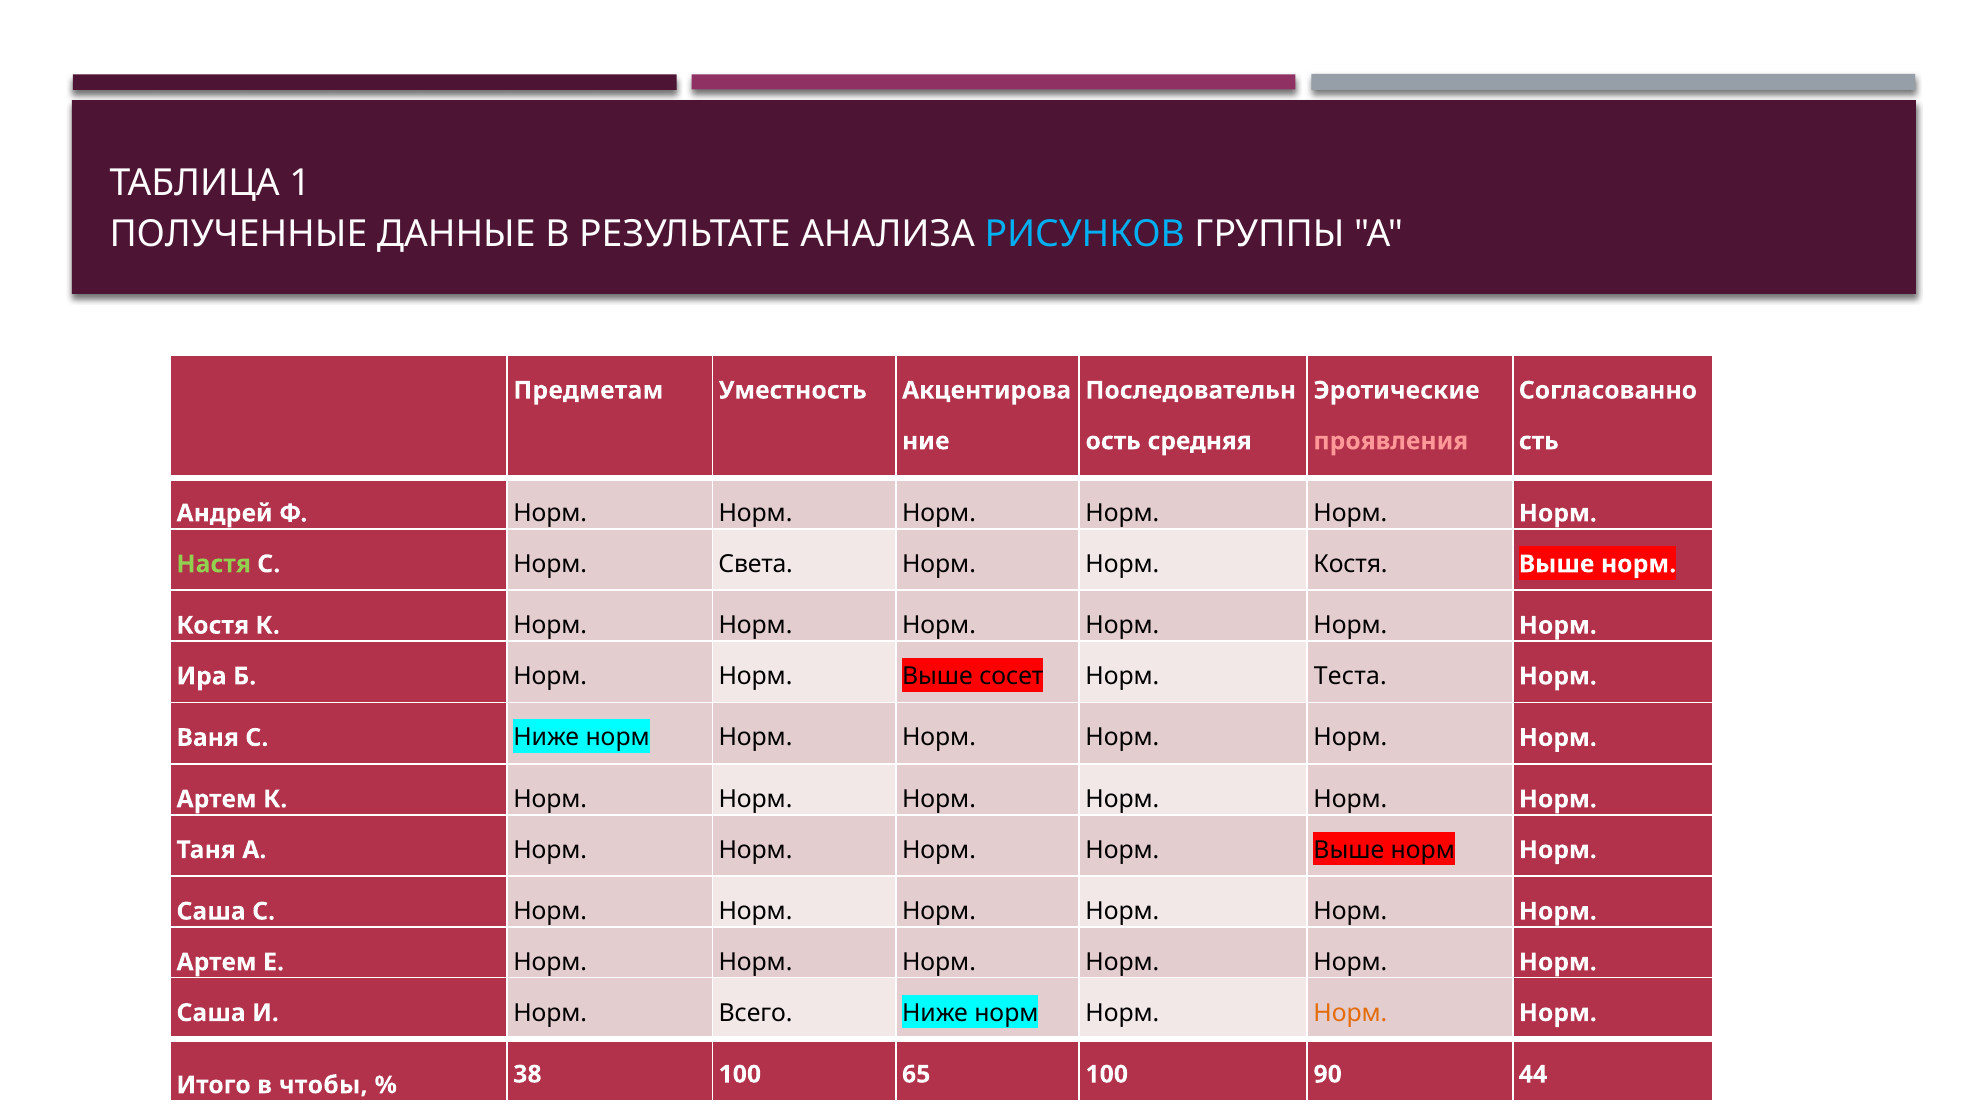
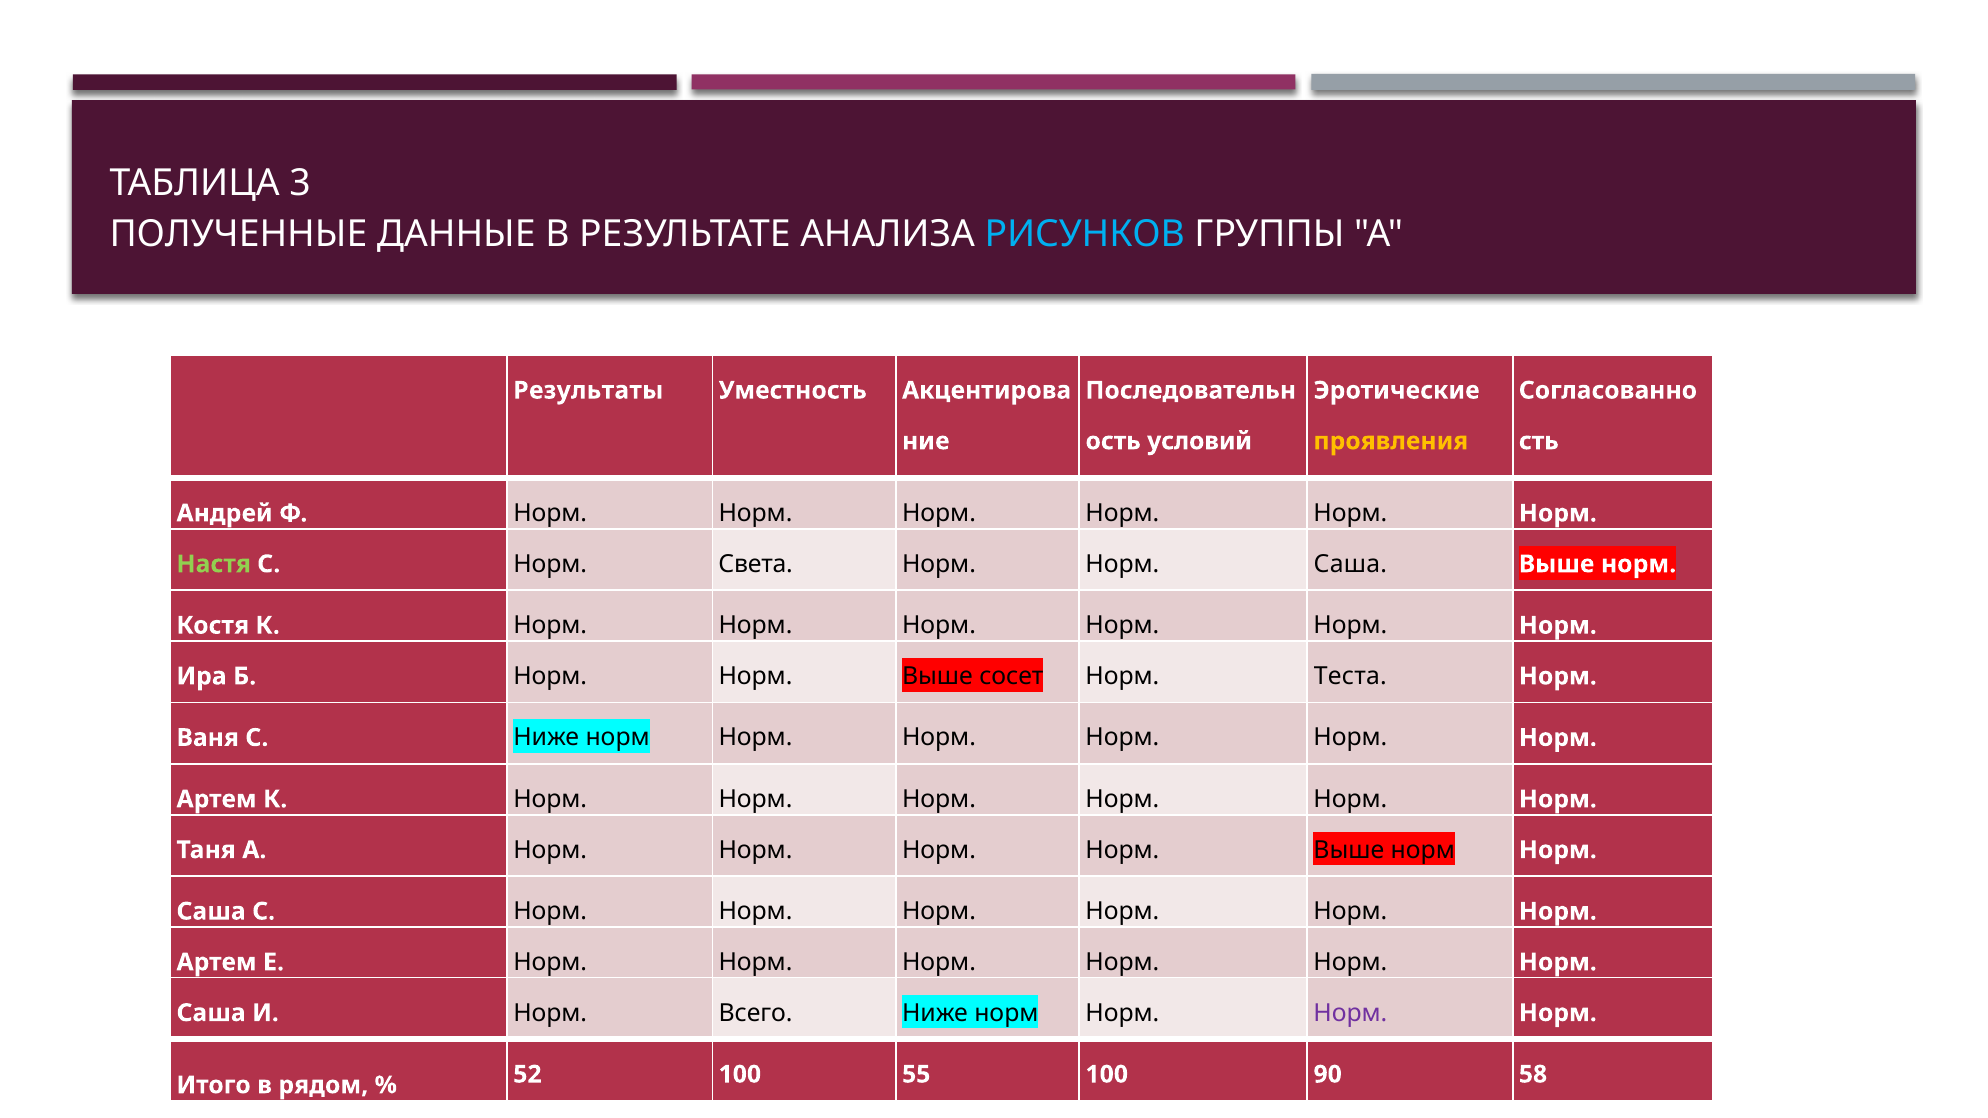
1: 1 -> 3
Предметам: Предметам -> Результаты
средняя: средняя -> условий
проявления colour: pink -> yellow
Костя at (1351, 564): Костя -> Саша
Норм at (1350, 1013) colour: orange -> purple
чтобы: чтобы -> рядом
38: 38 -> 52
65: 65 -> 55
44: 44 -> 58
